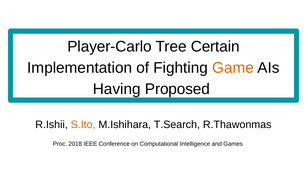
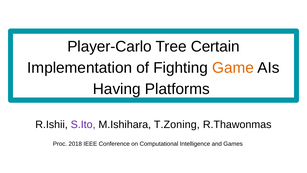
Proposed: Proposed -> Platforms
S.Ito colour: orange -> purple
T.Search: T.Search -> T.Zoning
